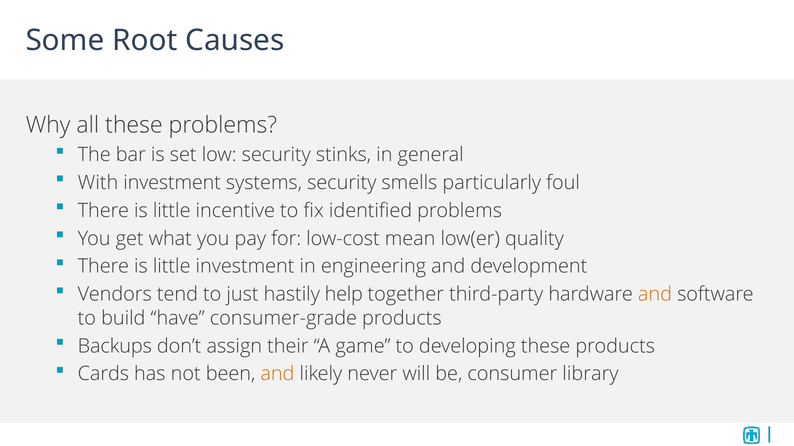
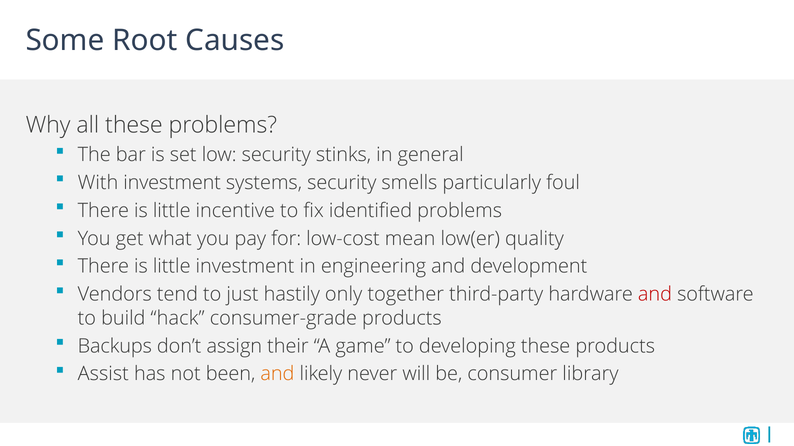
help: help -> only
and at (655, 295) colour: orange -> red
have: have -> hack
Cards: Cards -> Assist
